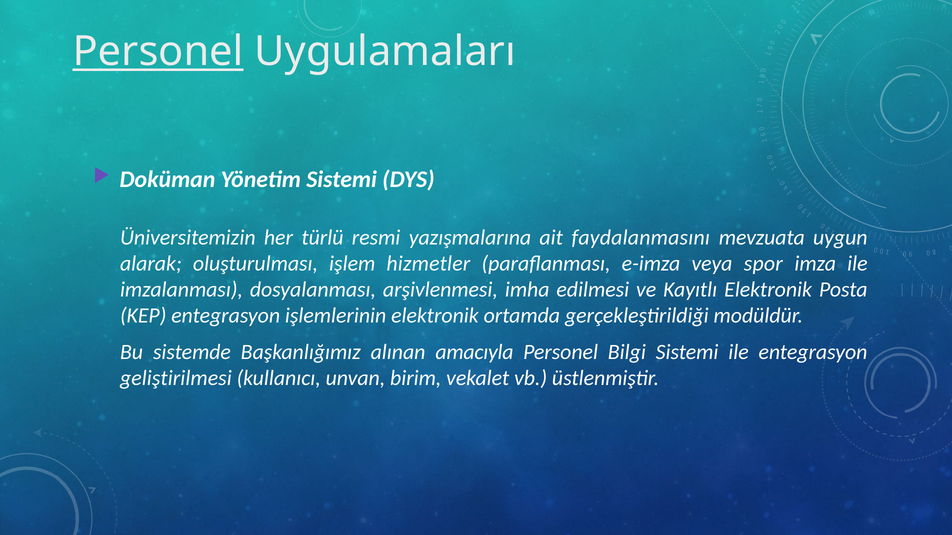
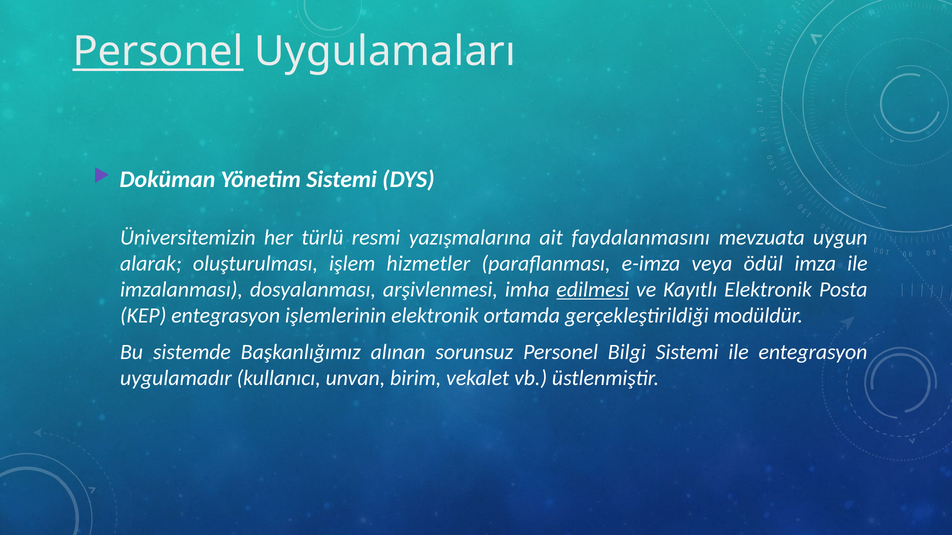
spor: spor -> ödül
edilmesi underline: none -> present
amacıyla: amacıyla -> sorunsuz
geliştirilmesi: geliştirilmesi -> uygulamadır
